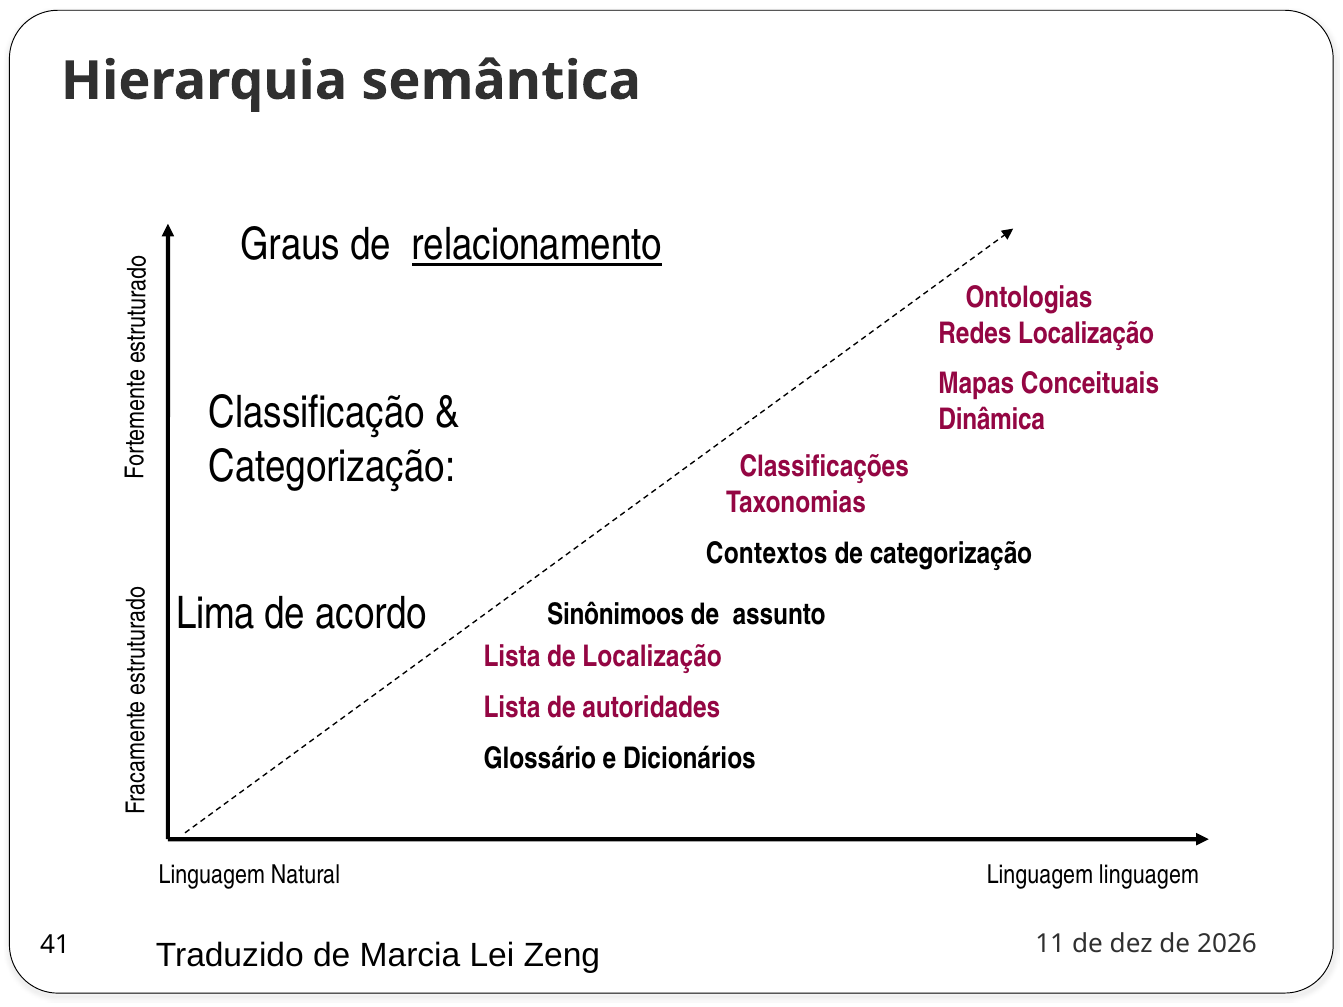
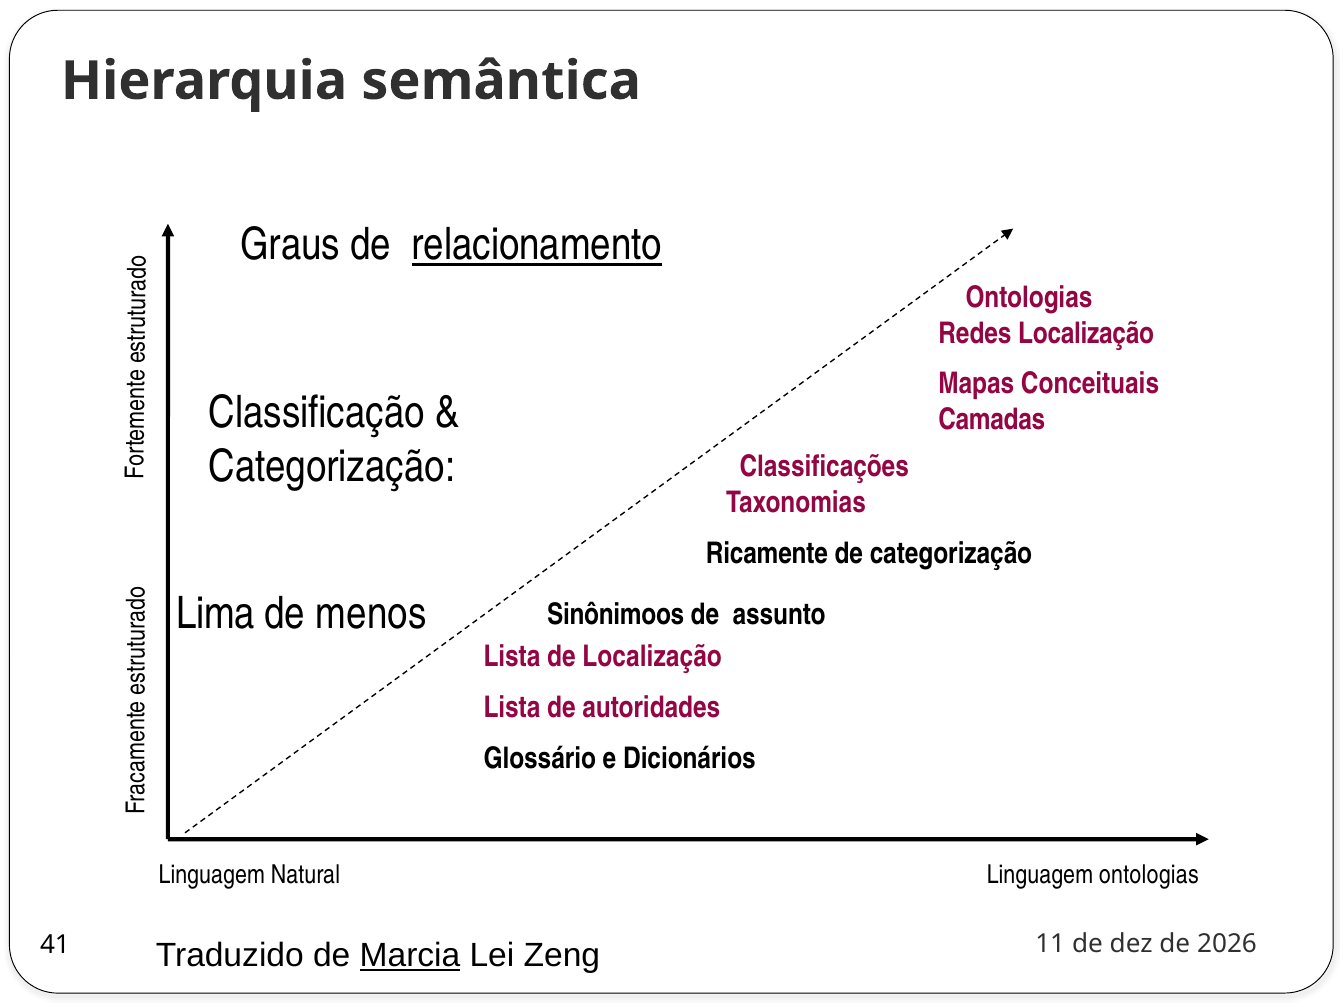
Dinâmica: Dinâmica -> Camadas
Contextos: Contextos -> Ricamente
acordo: acordo -> menos
Linguagem linguagem: linguagem -> ontologias
Marcia underline: none -> present
